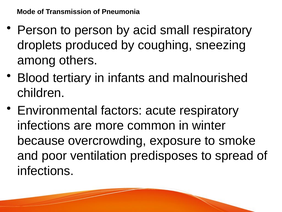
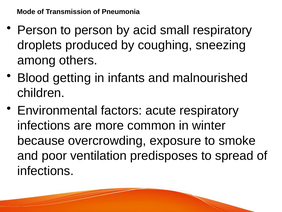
tertiary: tertiary -> getting
